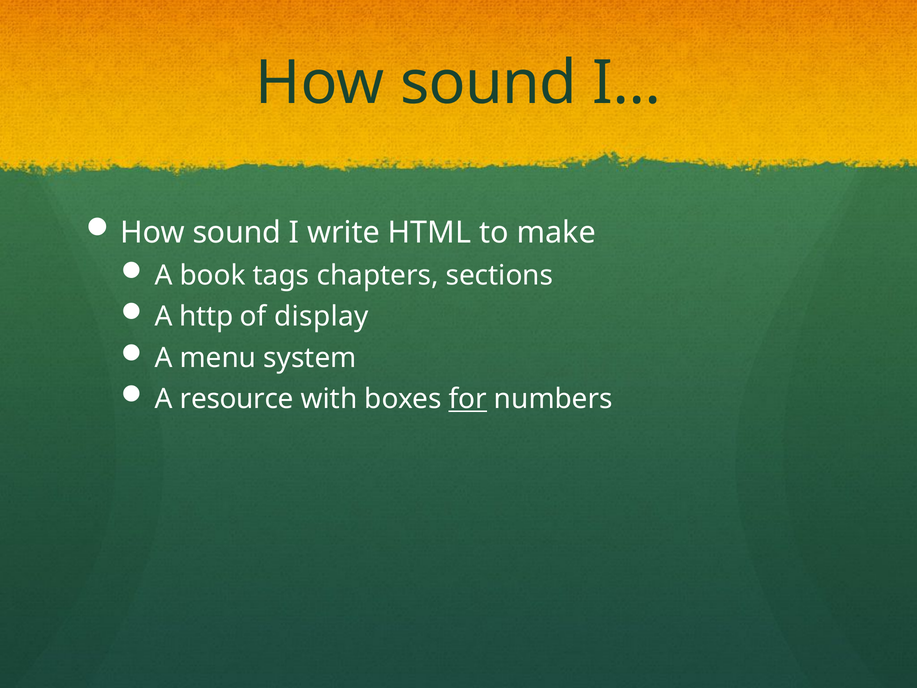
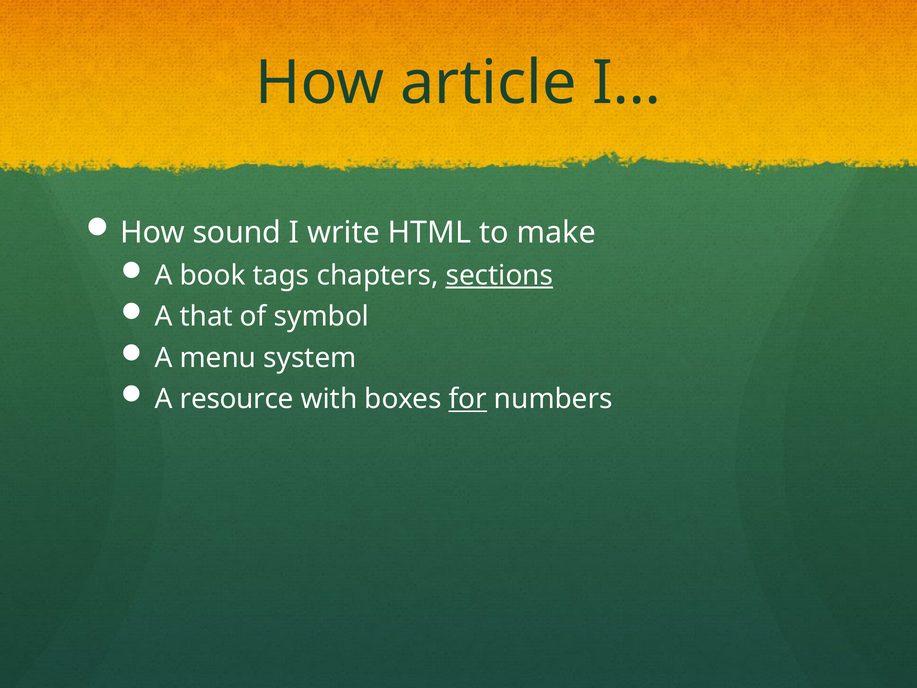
sound at (489, 83): sound -> article
sections underline: none -> present
http: http -> that
display: display -> symbol
